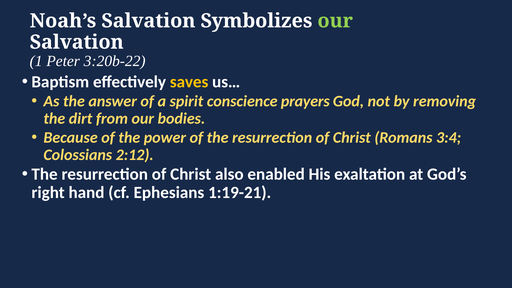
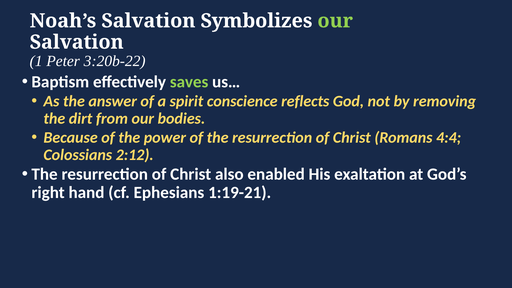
saves colour: yellow -> light green
prayers: prayers -> reflects
3:4: 3:4 -> 4:4
